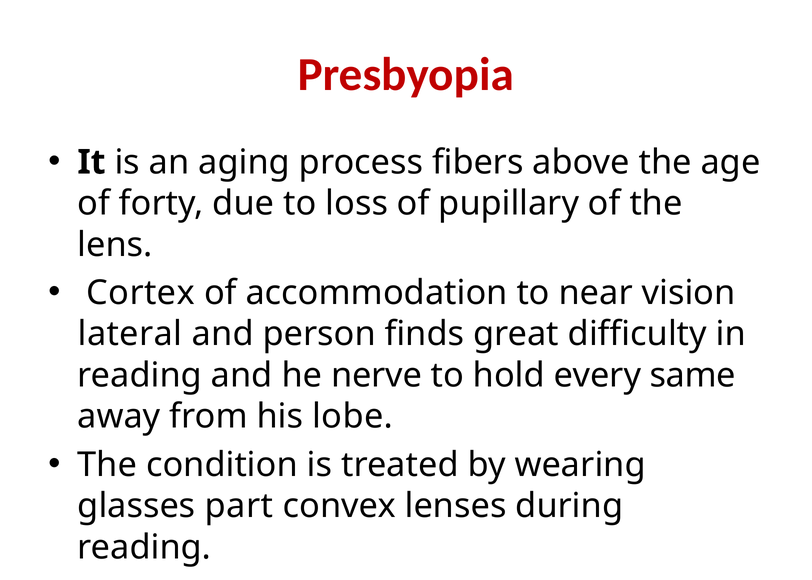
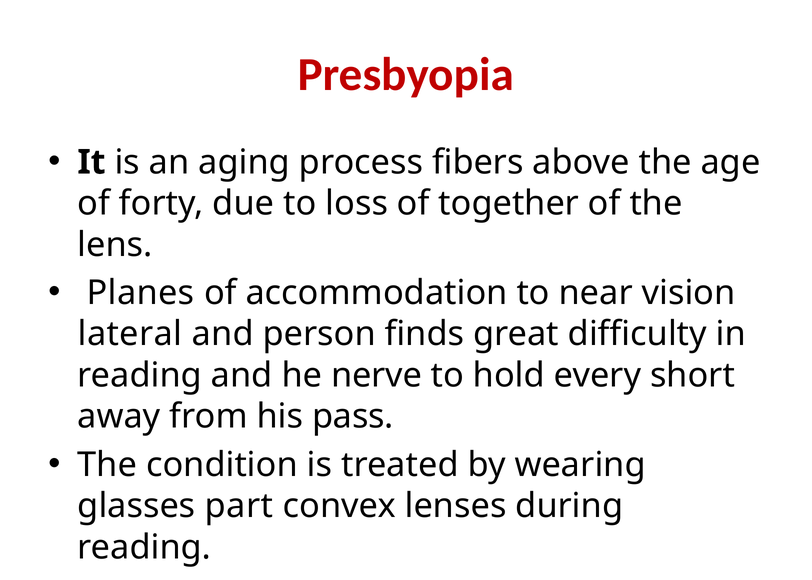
pupillary: pupillary -> together
Cortex: Cortex -> Planes
same: same -> short
lobe: lobe -> pass
